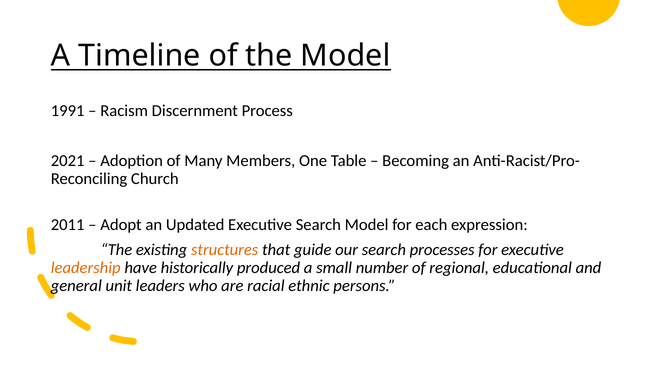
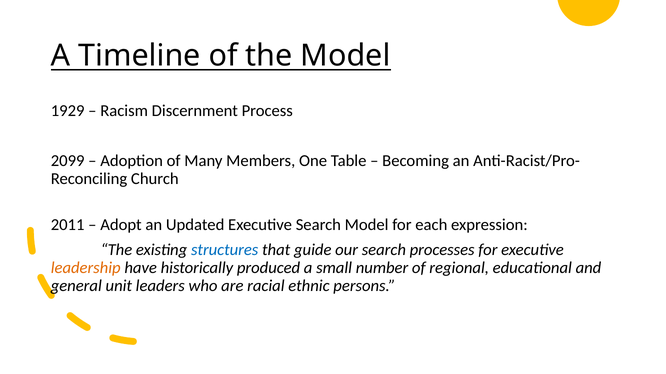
1991: 1991 -> 1929
2021: 2021 -> 2099
structures colour: orange -> blue
